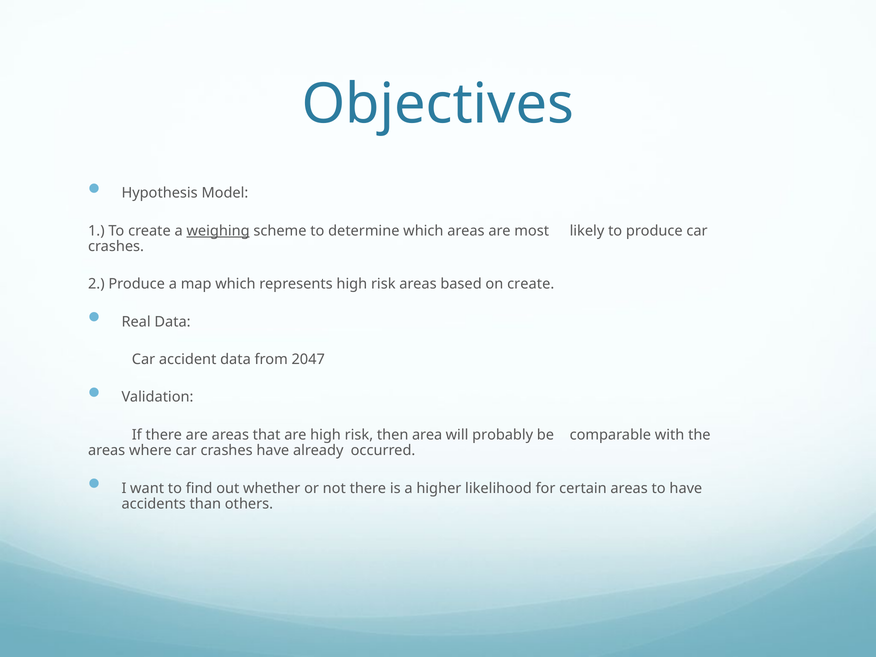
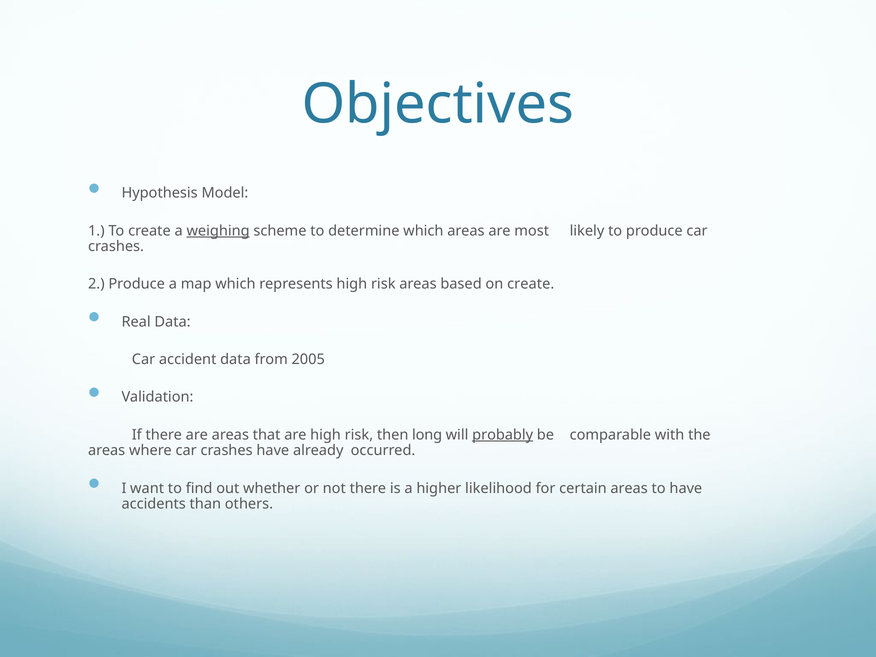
2047: 2047 -> 2005
area: area -> long
probably underline: none -> present
